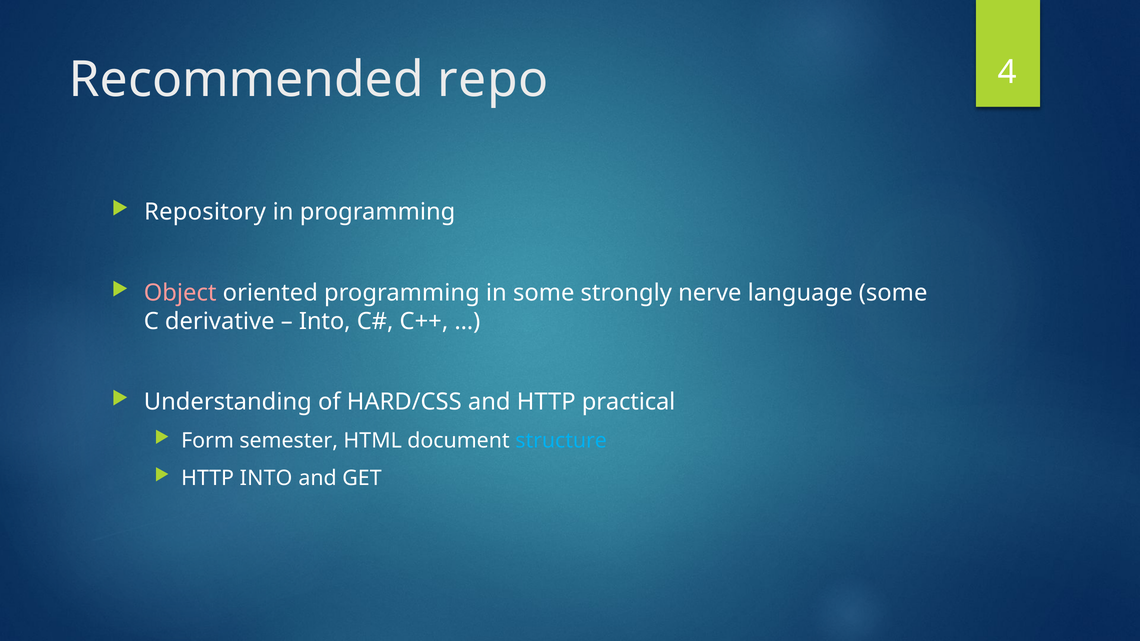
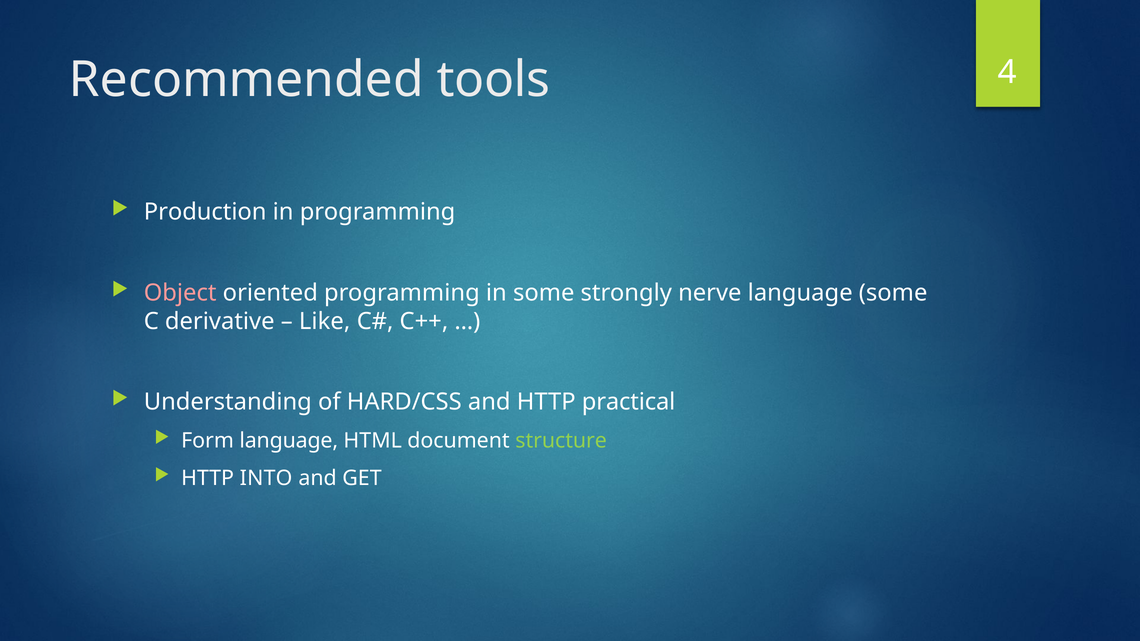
repo: repo -> tools
Repository: Repository -> Production
Into at (325, 321): Into -> Like
Form semester: semester -> language
structure colour: light blue -> light green
